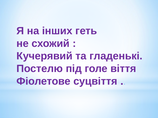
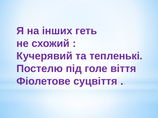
гладенькі: гладенькі -> тепленькі
